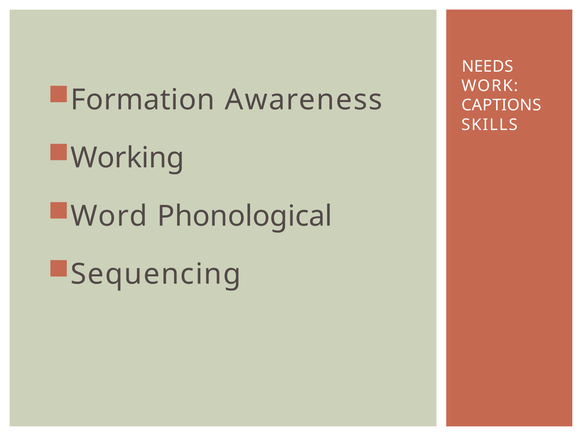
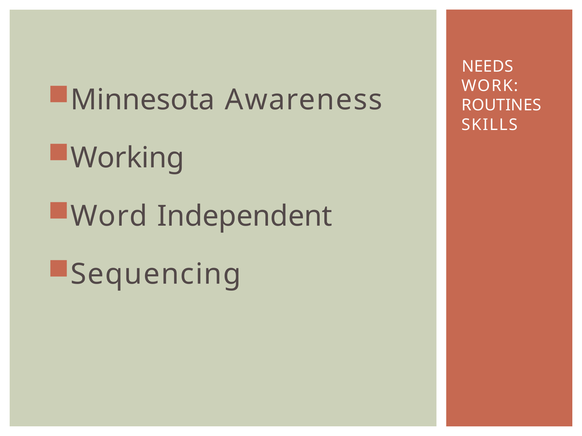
Formation: Formation -> Minnesota
CAPTIONS: CAPTIONS -> ROUTINES
Phonological: Phonological -> Independent
